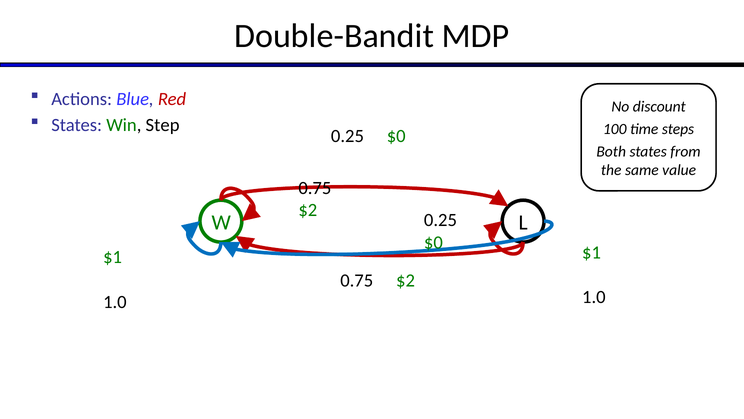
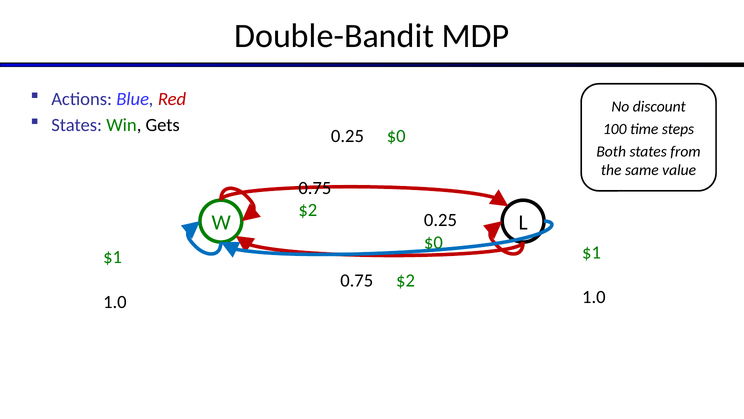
Step: Step -> Gets
